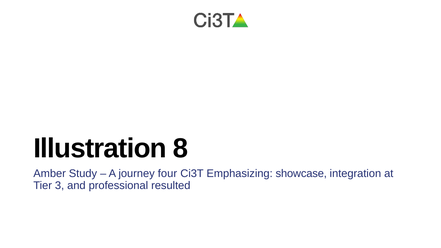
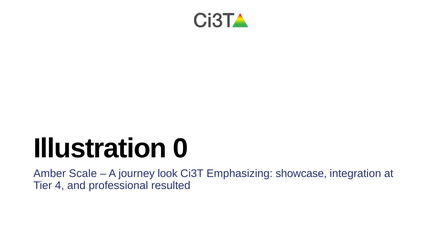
8: 8 -> 0
Study: Study -> Scale
four: four -> look
3: 3 -> 4
